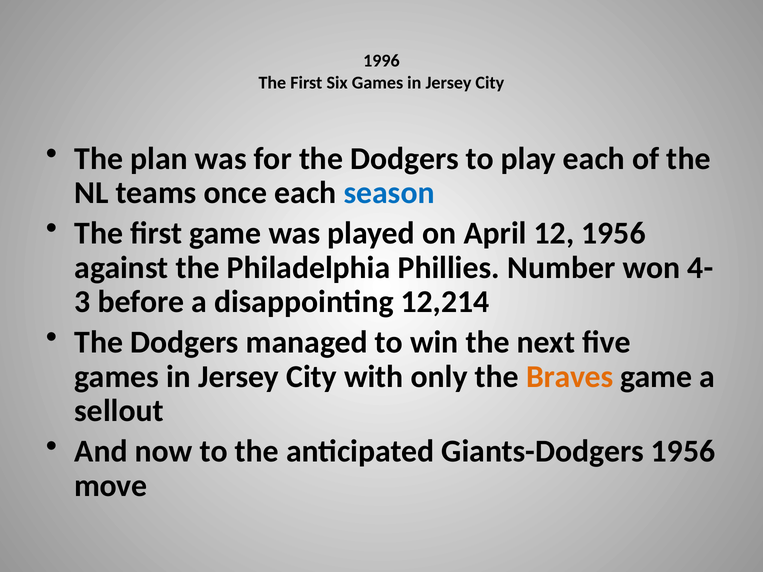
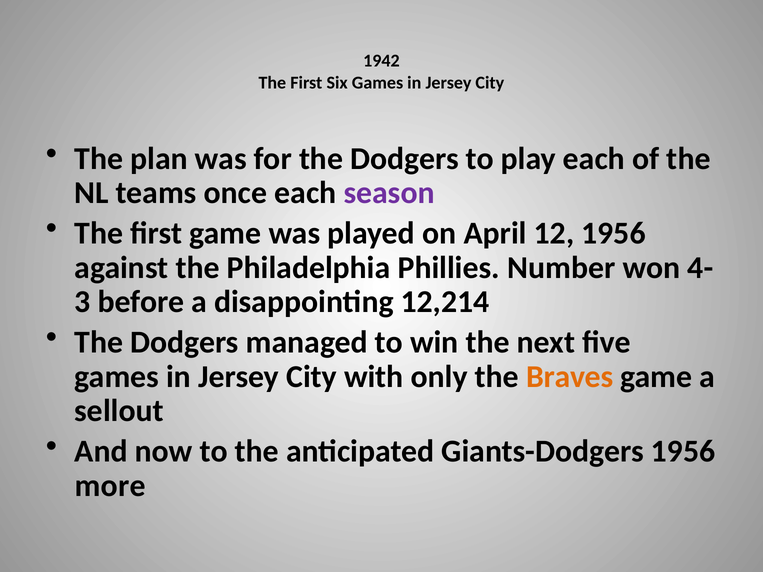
1996: 1996 -> 1942
season colour: blue -> purple
move: move -> more
